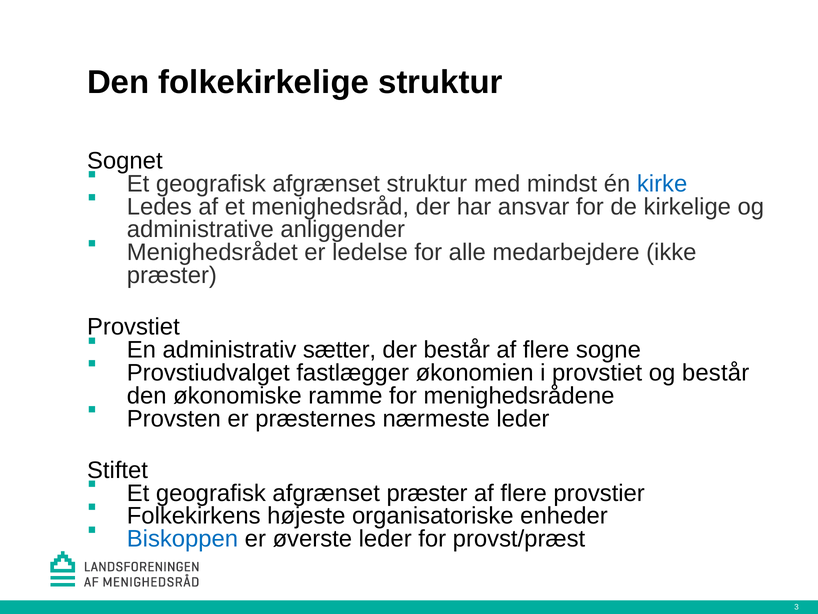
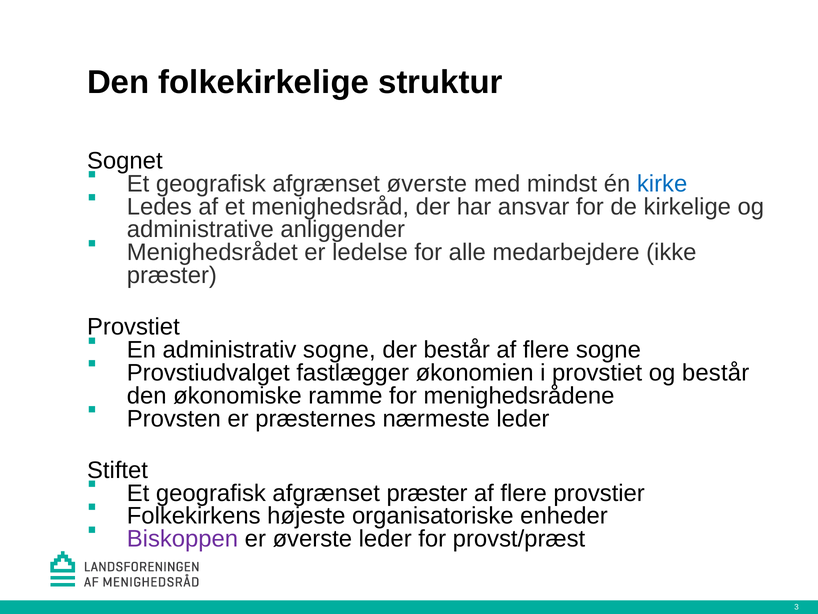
afgrænset struktur: struktur -> øverste
administrativ sætter: sætter -> sogne
Biskoppen colour: blue -> purple
